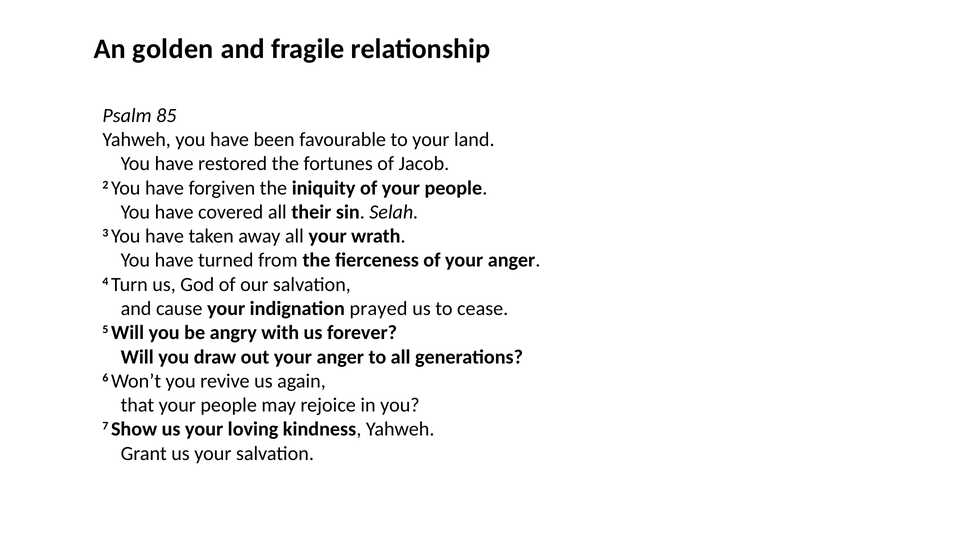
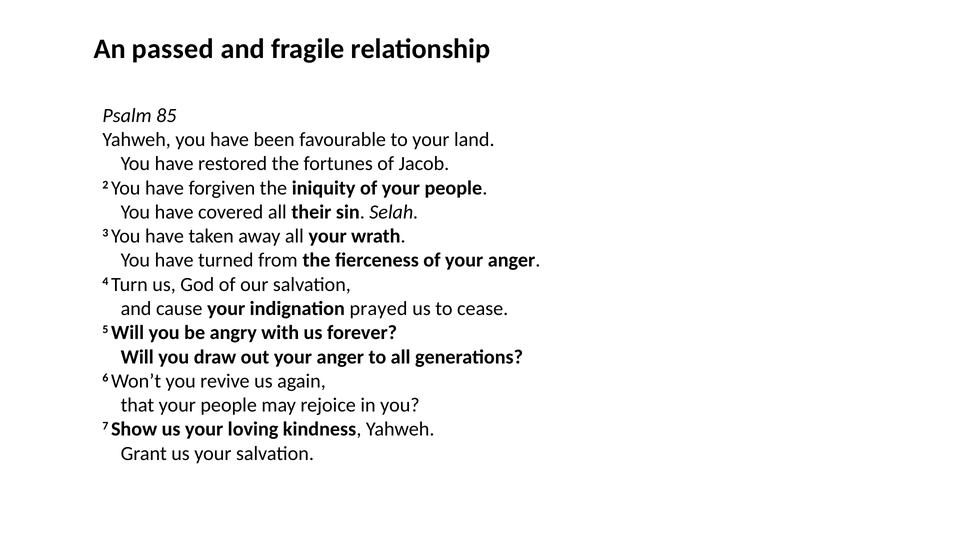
golden: golden -> passed
